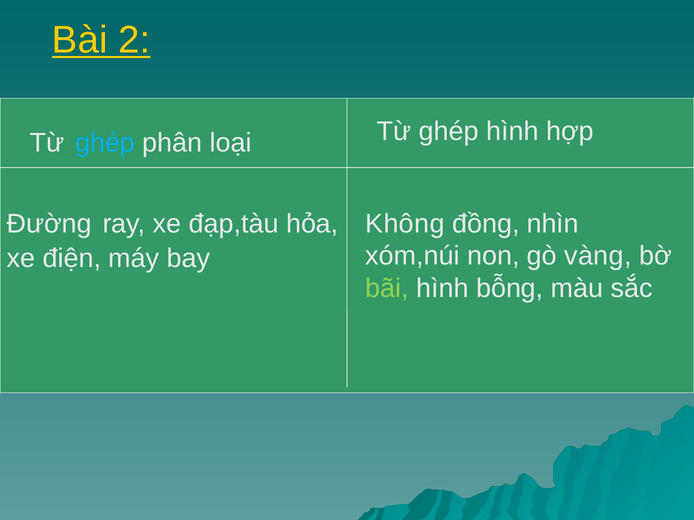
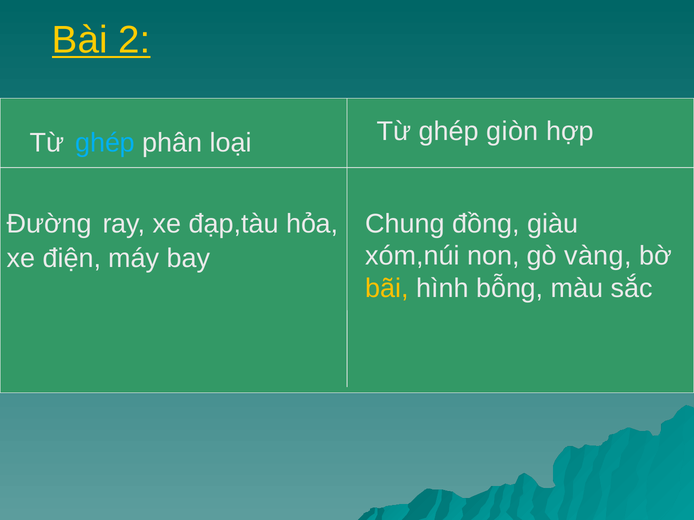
ghép hình: hình -> giòn
Không: Không -> Chung
nhìn: nhìn -> giàu
bãi colour: light green -> yellow
